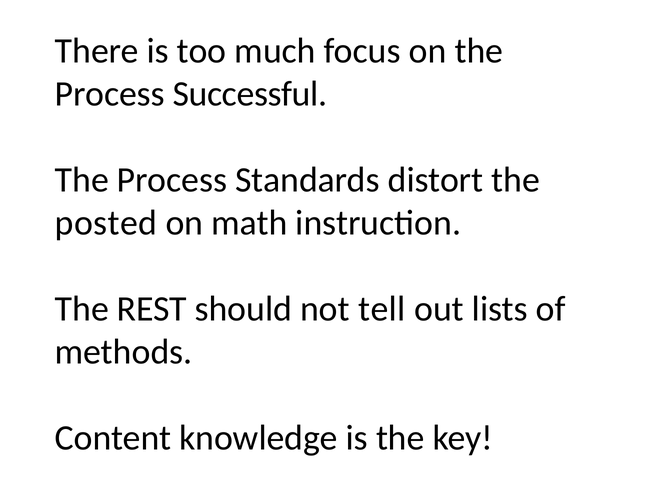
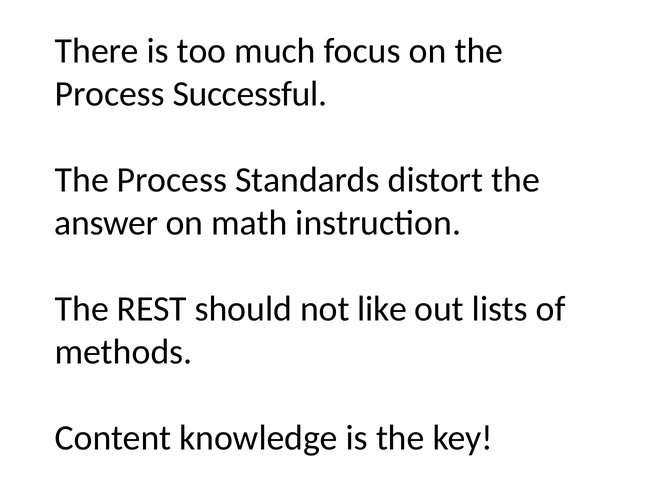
posted: posted -> answer
tell: tell -> like
